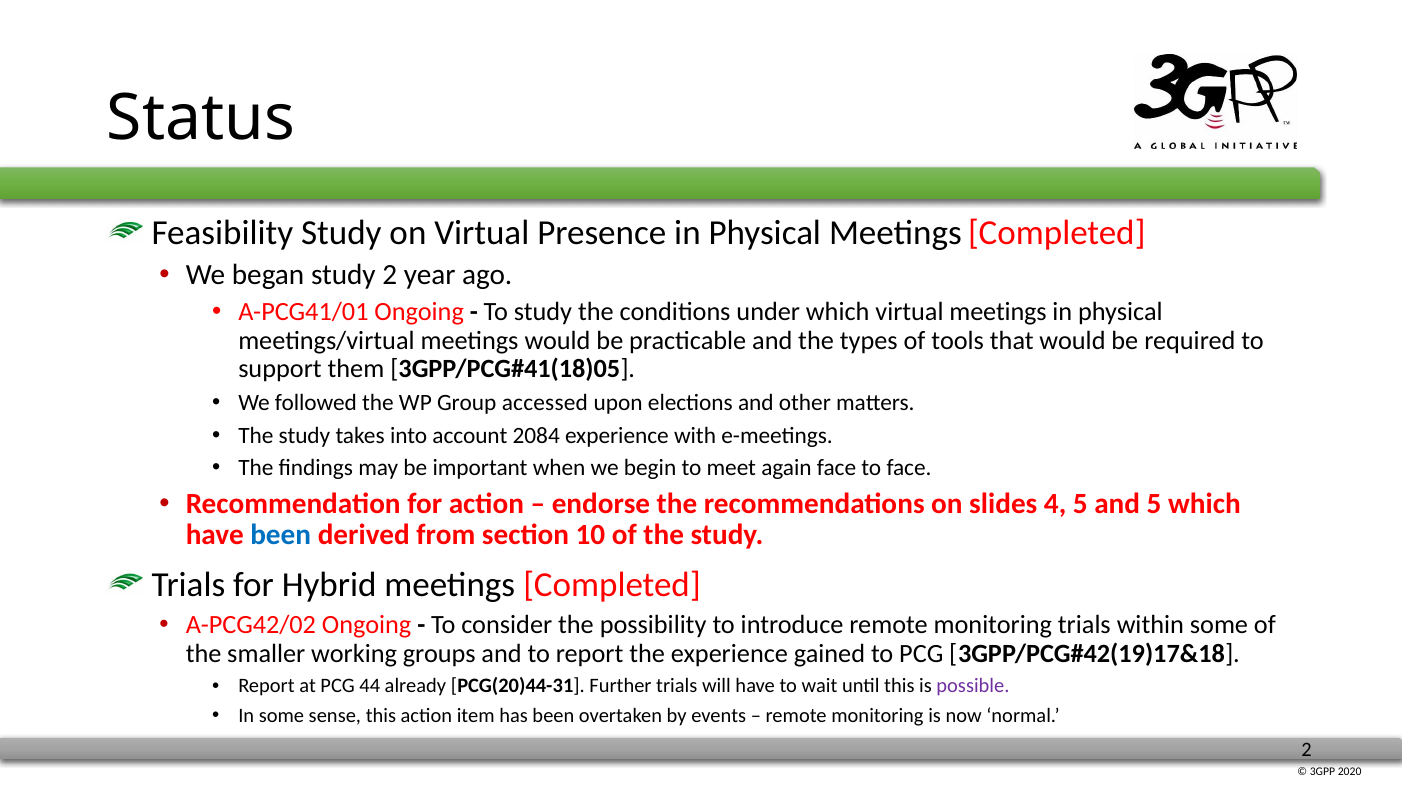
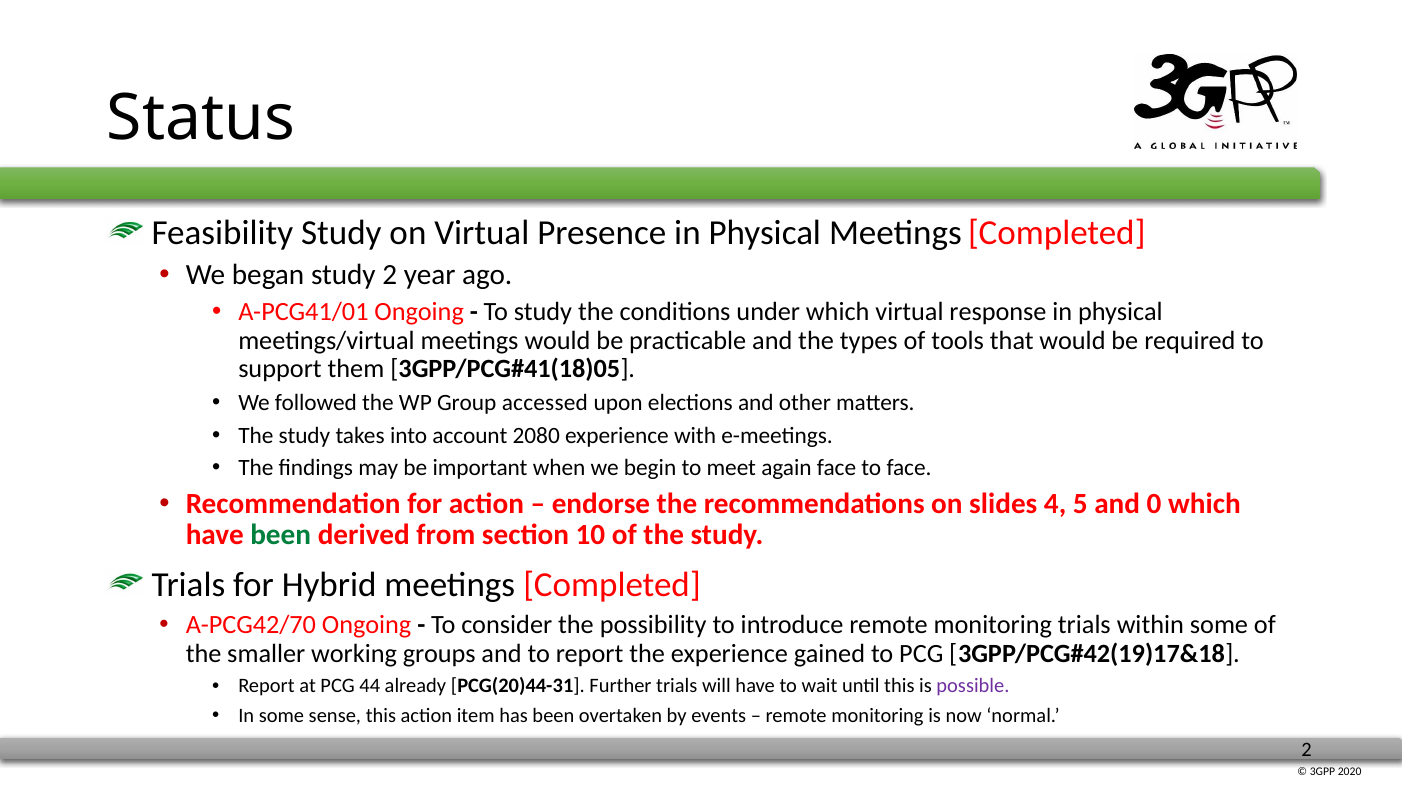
virtual meetings: meetings -> response
2084: 2084 -> 2080
and 5: 5 -> 0
been at (281, 535) colour: blue -> green
A-PCG42/02: A-PCG42/02 -> A-PCG42/70
